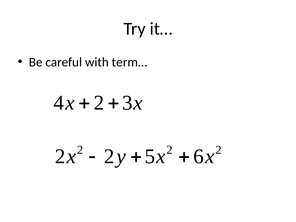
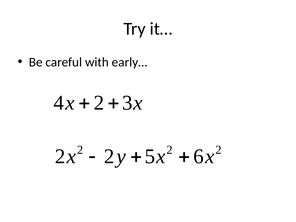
term…: term… -> early…
